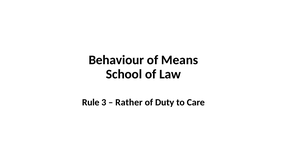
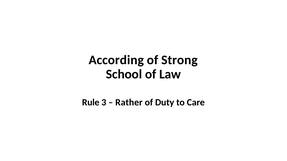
Behaviour: Behaviour -> According
Means: Means -> Strong
